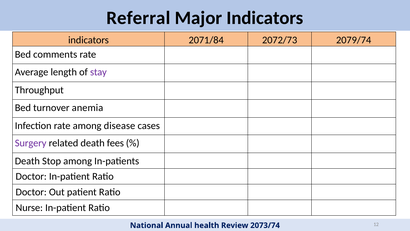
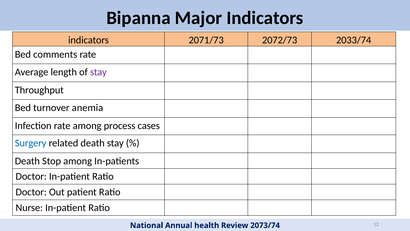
Referral: Referral -> Bipanna
2071/84: 2071/84 -> 2071/73
2079/74: 2079/74 -> 2033/74
disease: disease -> process
Surgery colour: purple -> blue
death fees: fees -> stay
